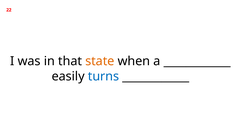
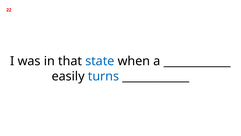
state colour: orange -> blue
